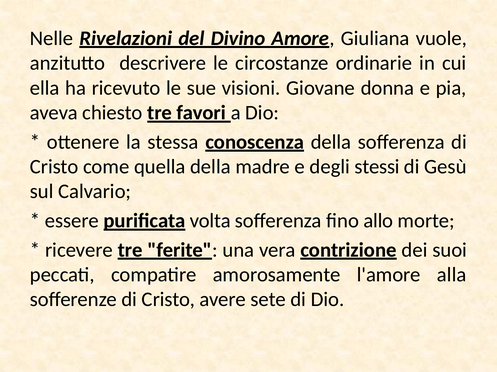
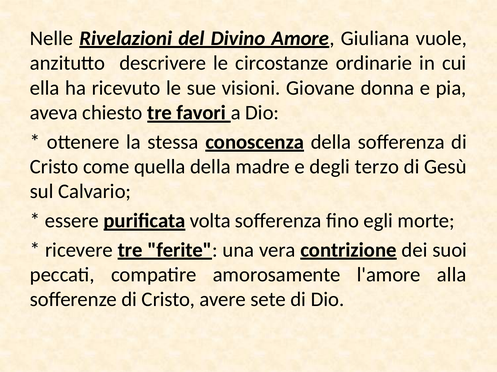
stessi: stessi -> terzo
allo: allo -> egli
